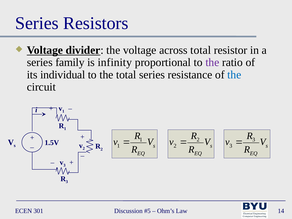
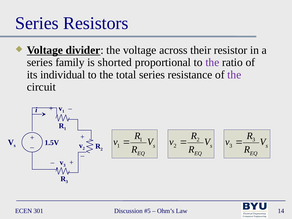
across total: total -> their
infinity: infinity -> shorted
the at (234, 75) colour: blue -> purple
